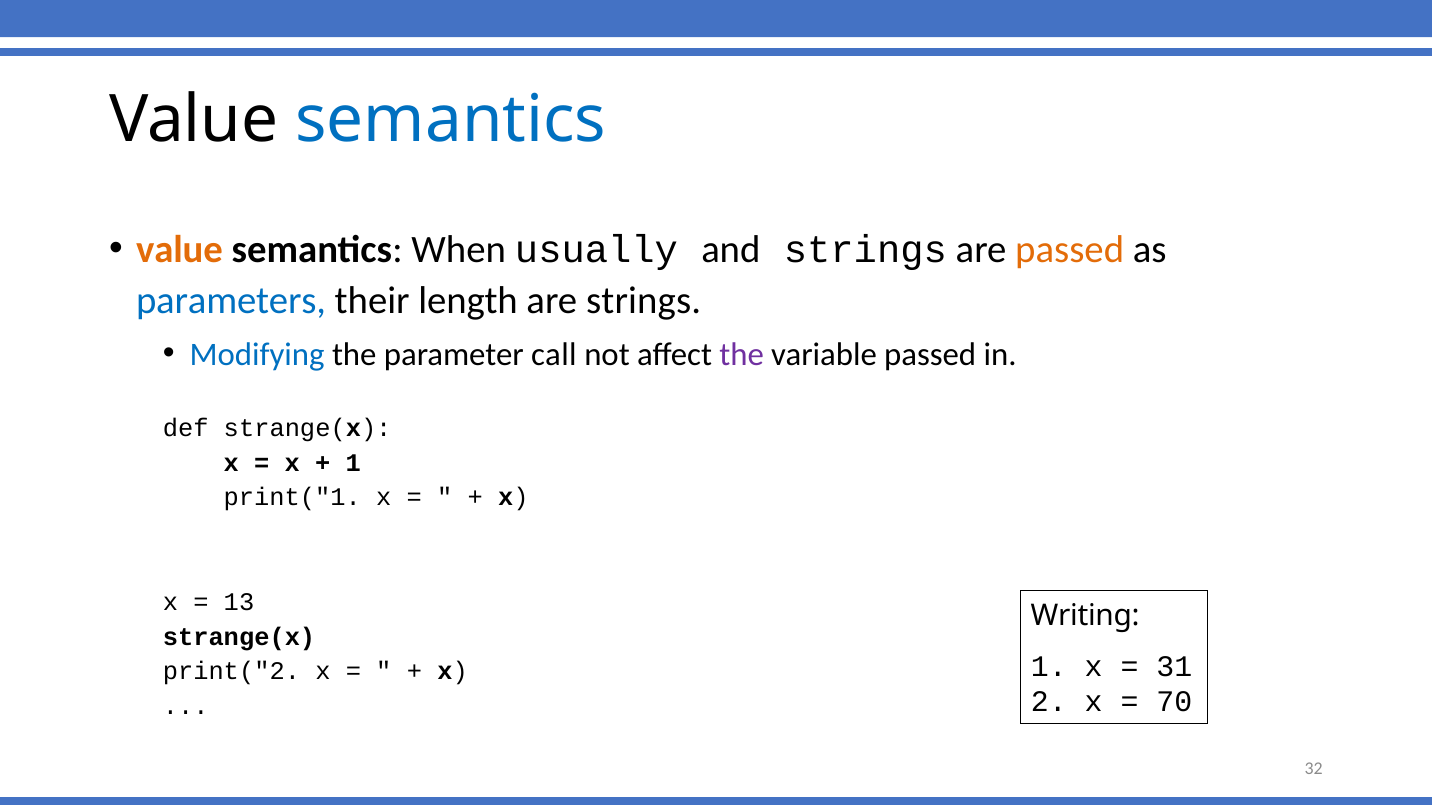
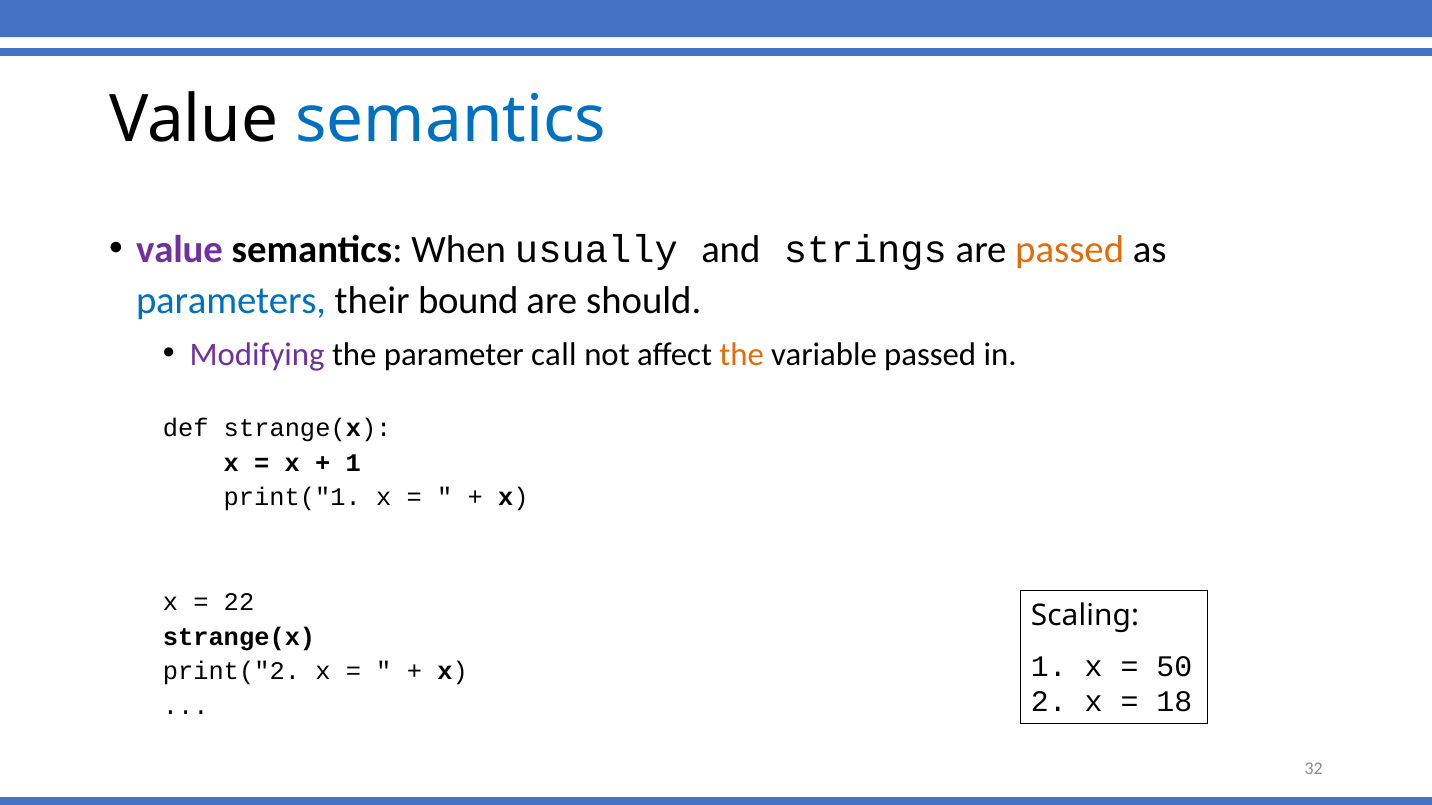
value at (179, 250) colour: orange -> purple
length: length -> bound
are strings: strings -> should
Modifying colour: blue -> purple
the at (742, 355) colour: purple -> orange
13: 13 -> 22
Writing: Writing -> Scaling
31: 31 -> 50
70: 70 -> 18
